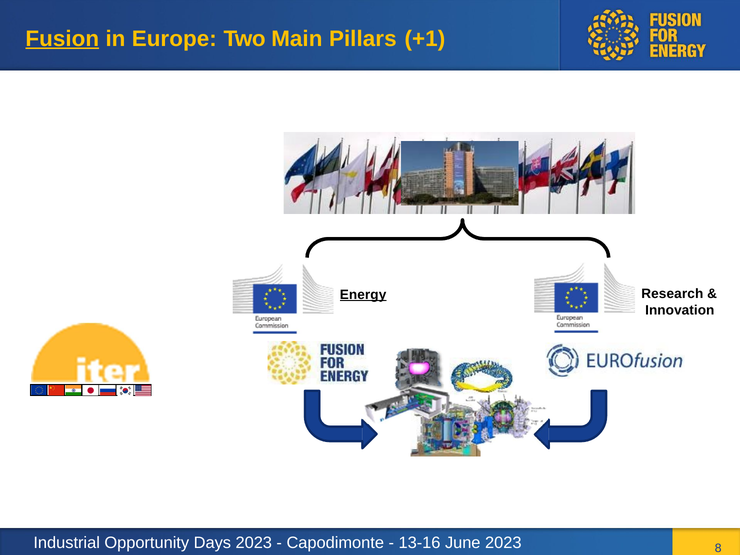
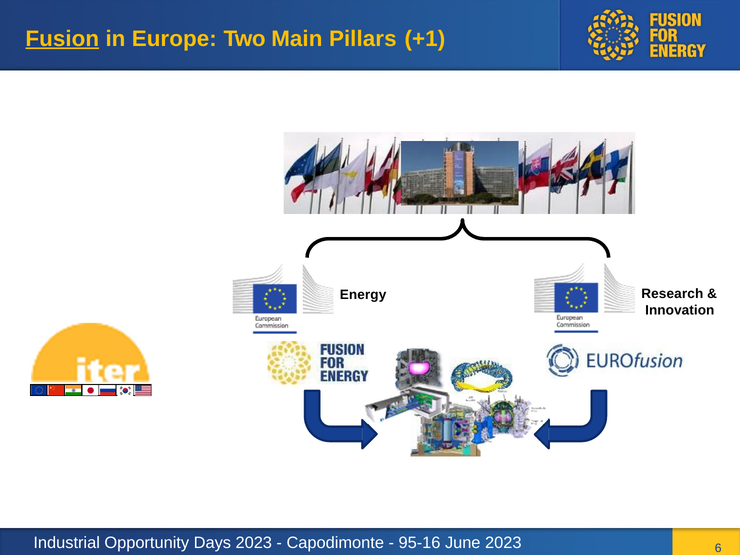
Energy underline: present -> none
13-16: 13-16 -> 95-16
8: 8 -> 6
